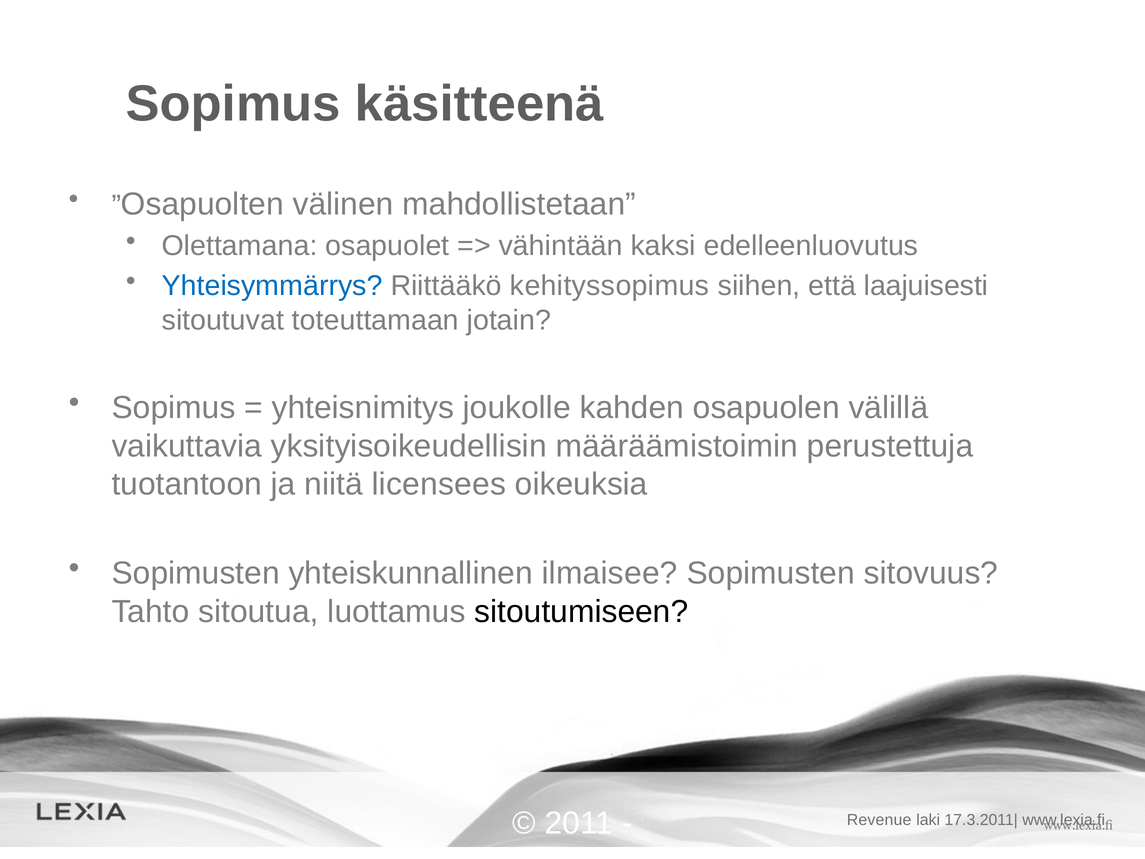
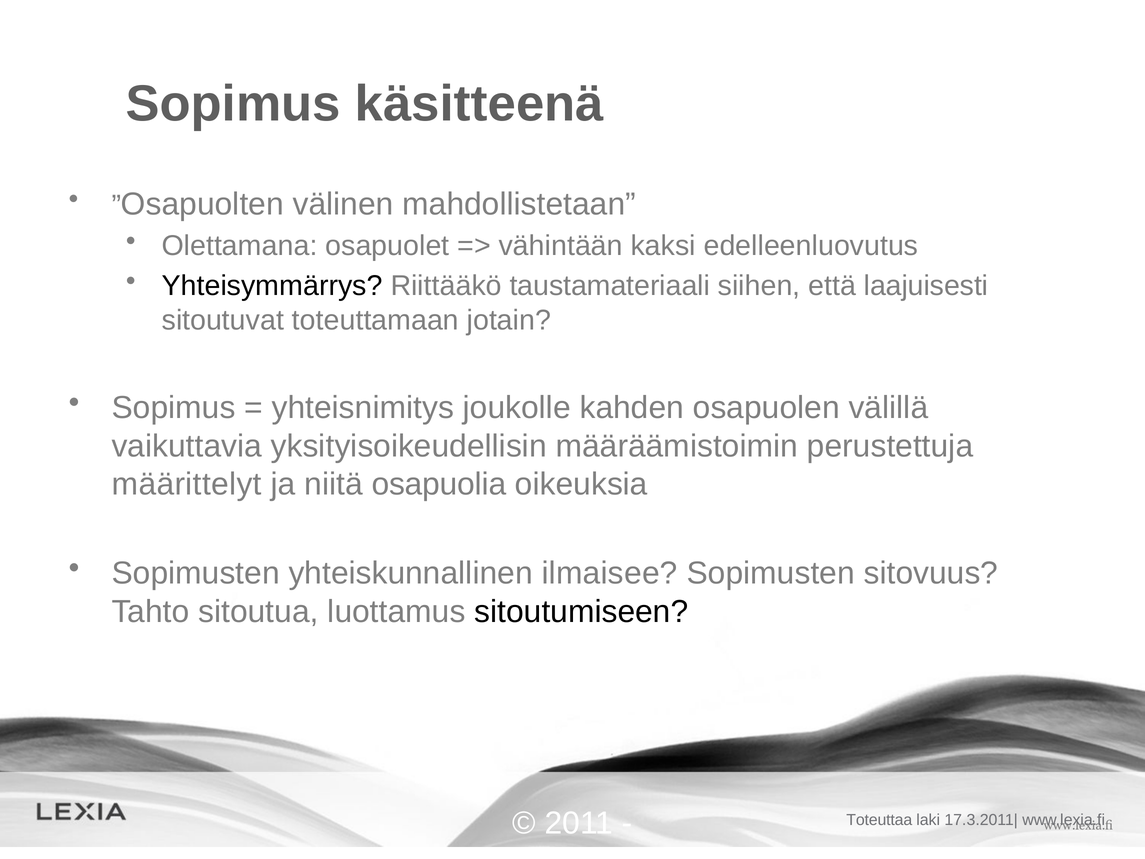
Yhteisymmärrys colour: blue -> black
kehityssopimus: kehityssopimus -> taustamateriaali
tuotantoon: tuotantoon -> määrittelyt
licensees: licensees -> osapuolia
Revenue: Revenue -> Toteuttaa
